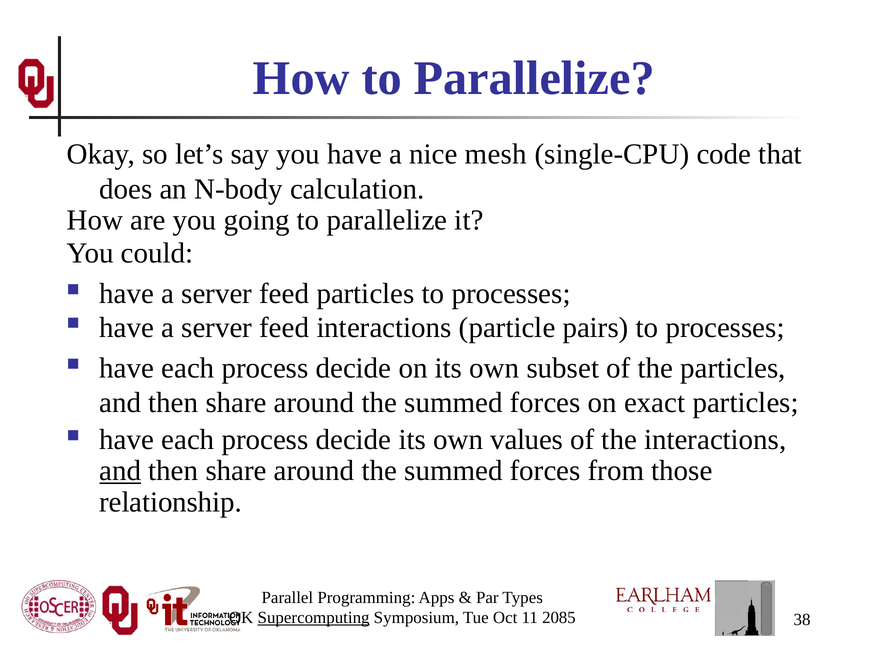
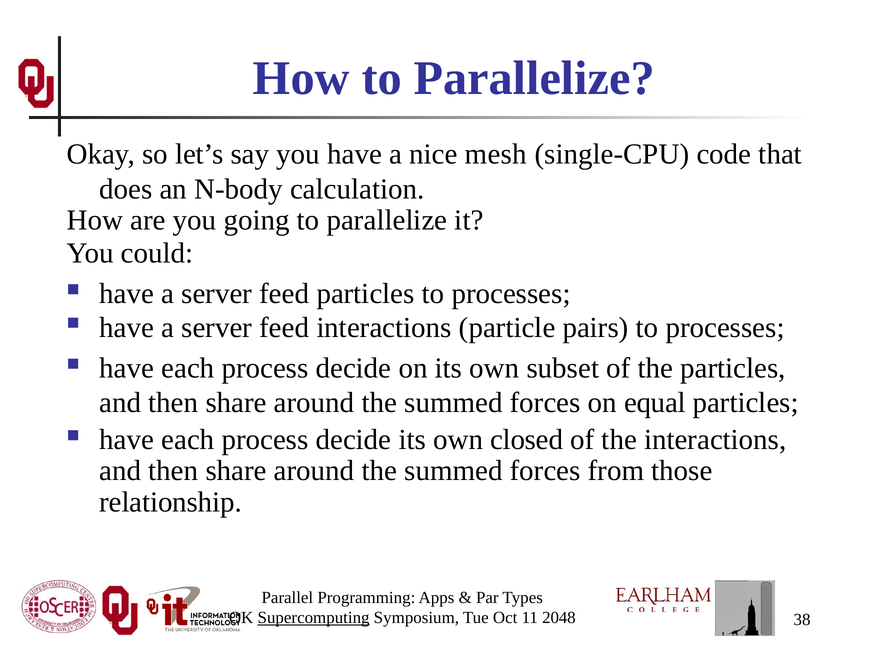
exact: exact -> equal
values: values -> closed
and at (120, 470) underline: present -> none
2085: 2085 -> 2048
